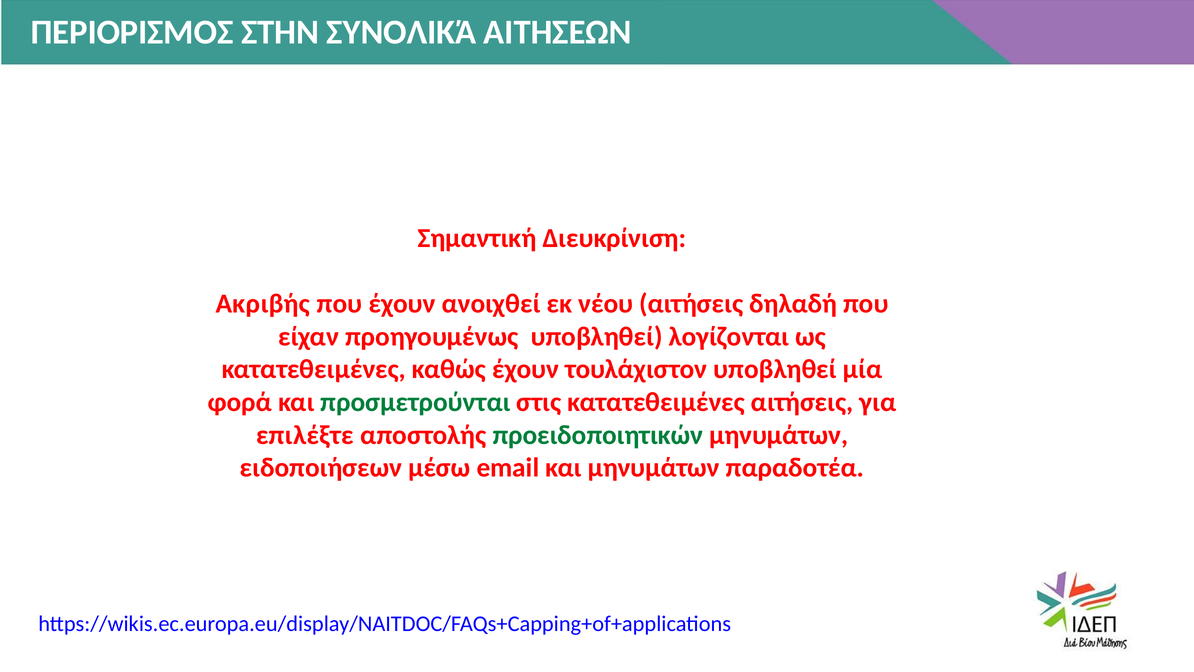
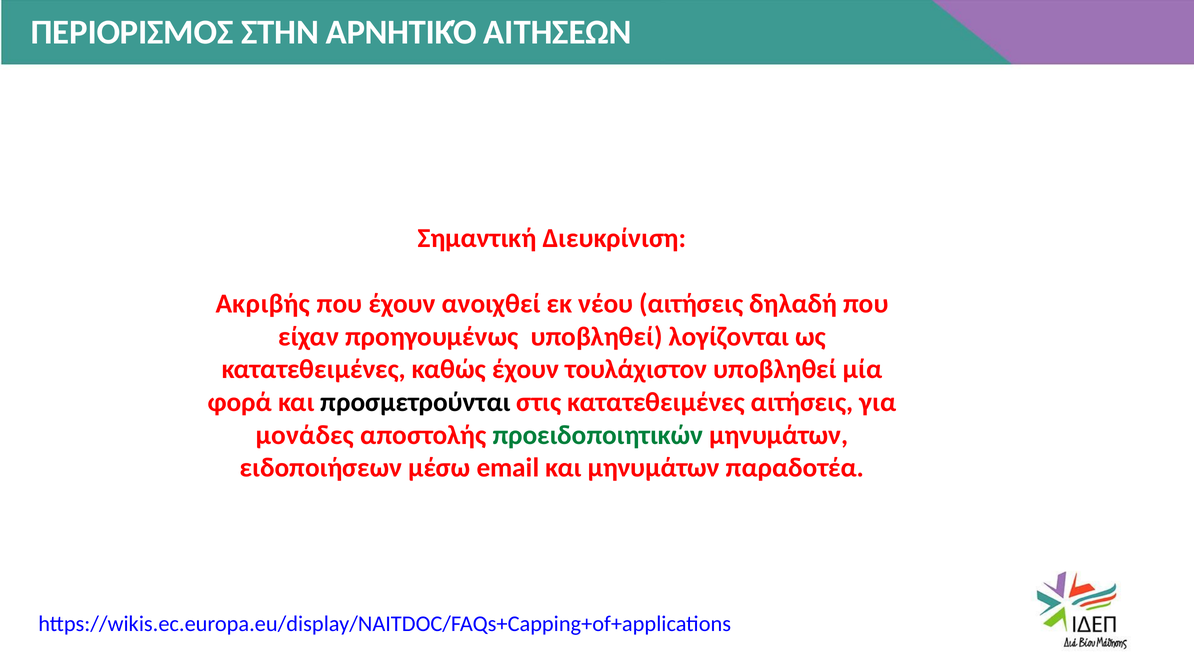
ΣΥΝΟΛΙΚΆ: ΣΥΝΟΛΙΚΆ -> ΑΡΝΗΤΙΚΌ
προσμετρούνται colour: green -> black
επιλέξτε: επιλέξτε -> μονάδες
